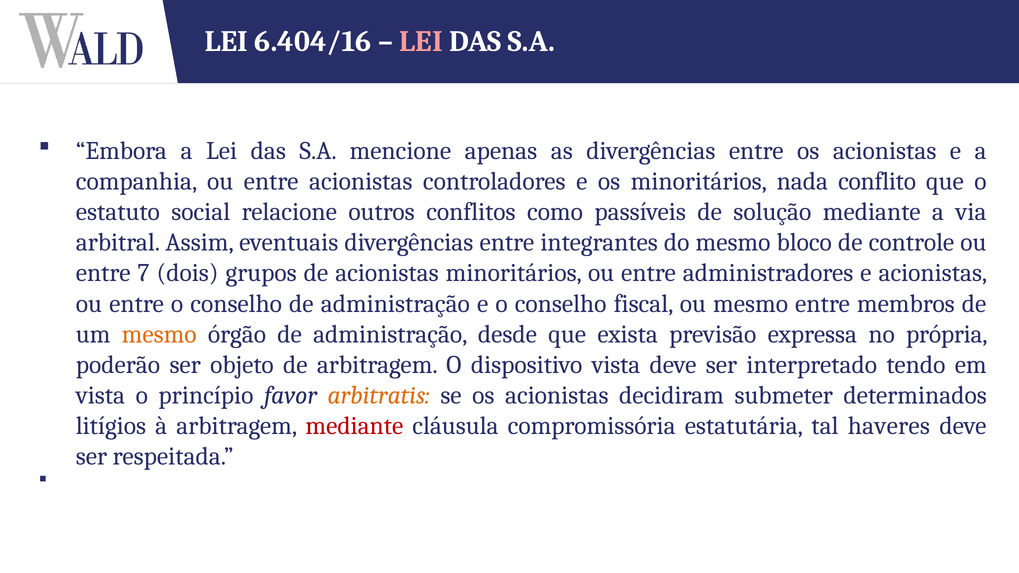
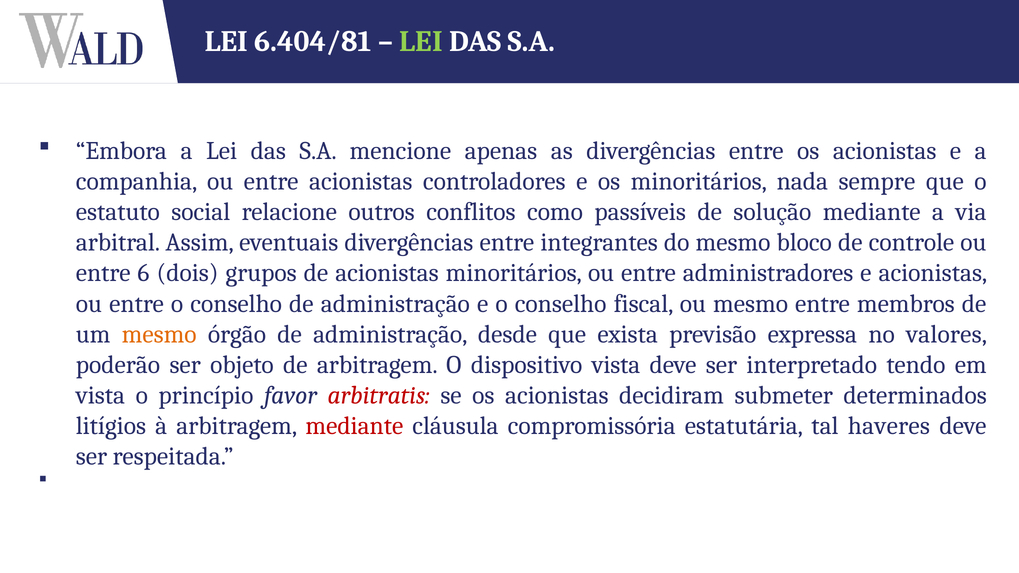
6.404/16: 6.404/16 -> 6.404/81
LEI at (421, 41) colour: pink -> light green
conflito: conflito -> sempre
7: 7 -> 6
própria: própria -> valores
arbitratis colour: orange -> red
